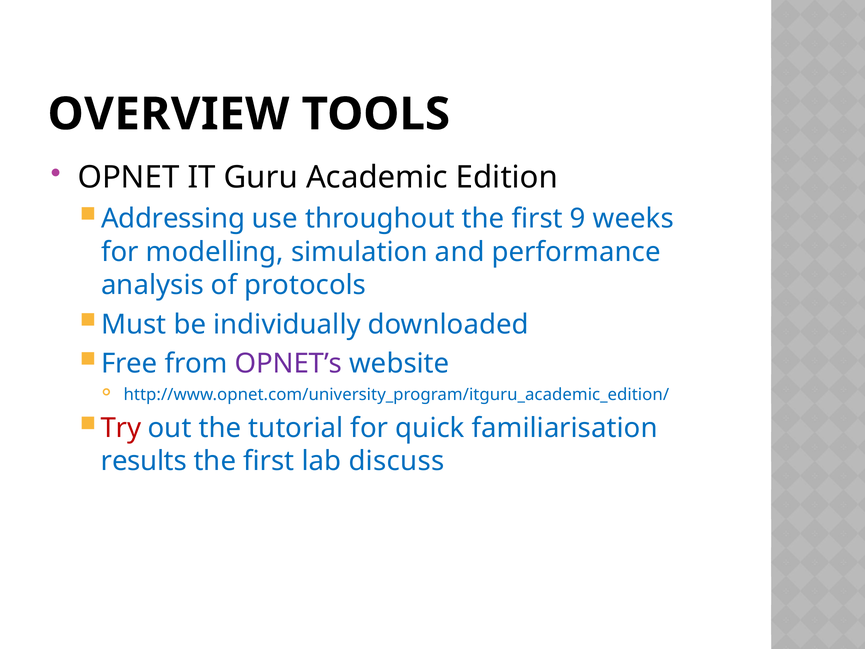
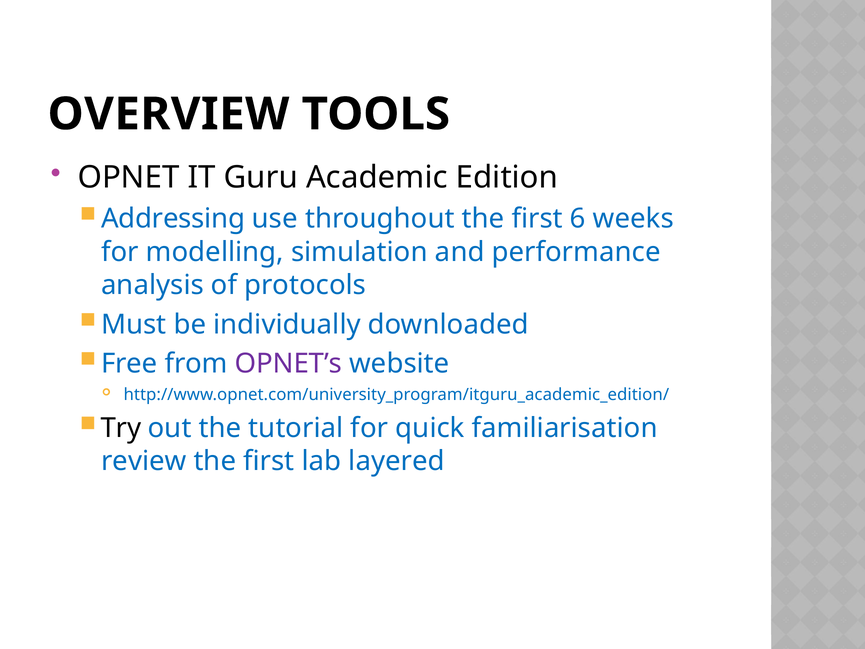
9: 9 -> 6
Try colour: red -> black
results: results -> review
discuss: discuss -> layered
